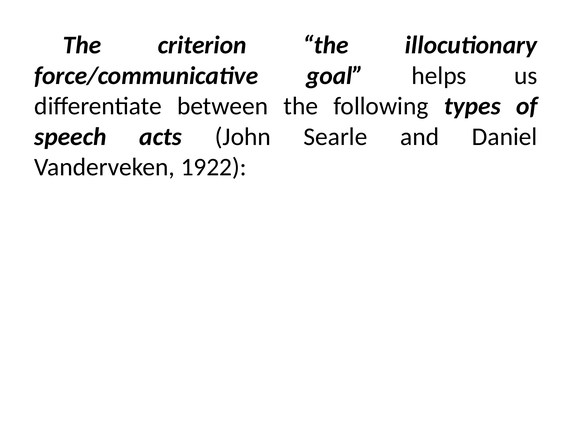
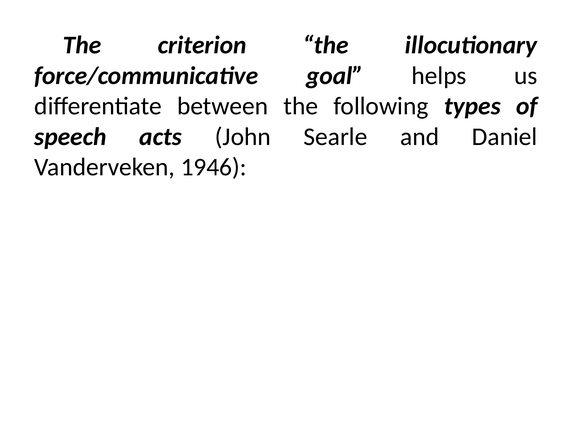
1922: 1922 -> 1946
